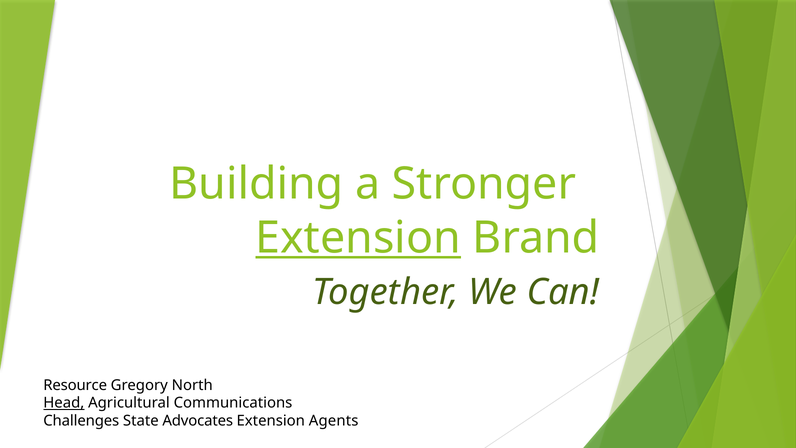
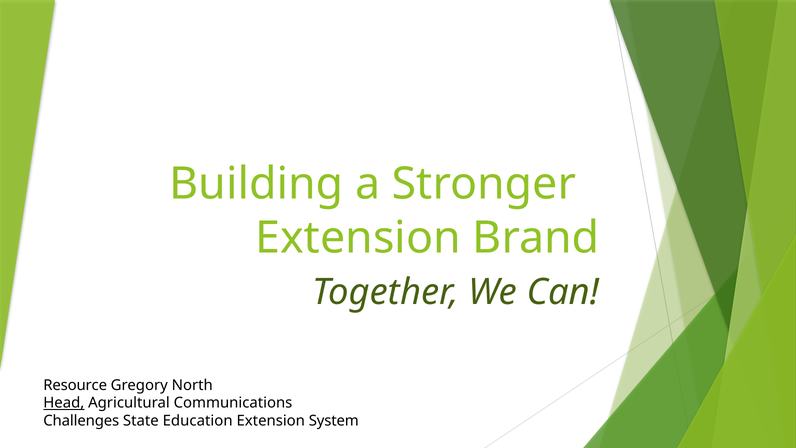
Extension at (358, 238) underline: present -> none
Advocates: Advocates -> Education
Agents: Agents -> System
